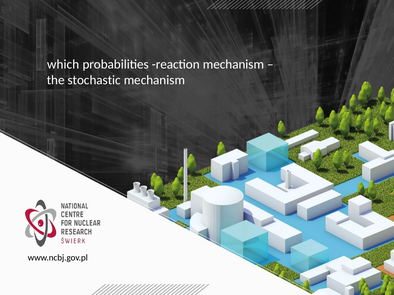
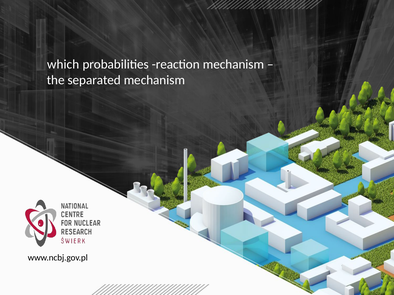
stochastic: stochastic -> separated
